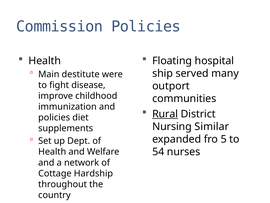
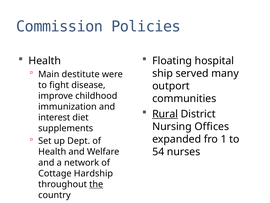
policies at (54, 117): policies -> interest
Similar: Similar -> Offices
5: 5 -> 1
the underline: none -> present
